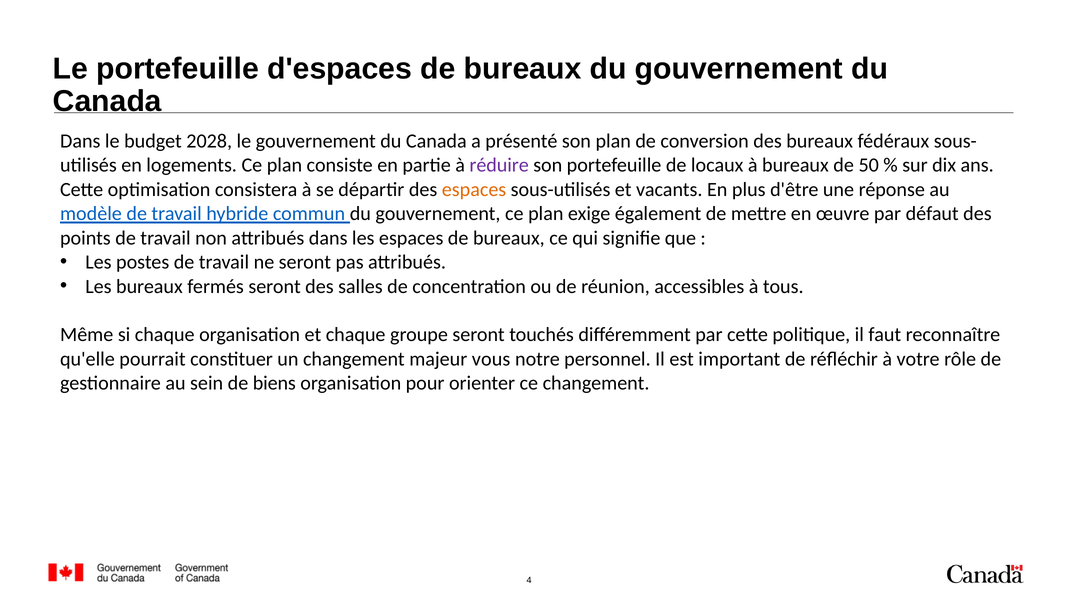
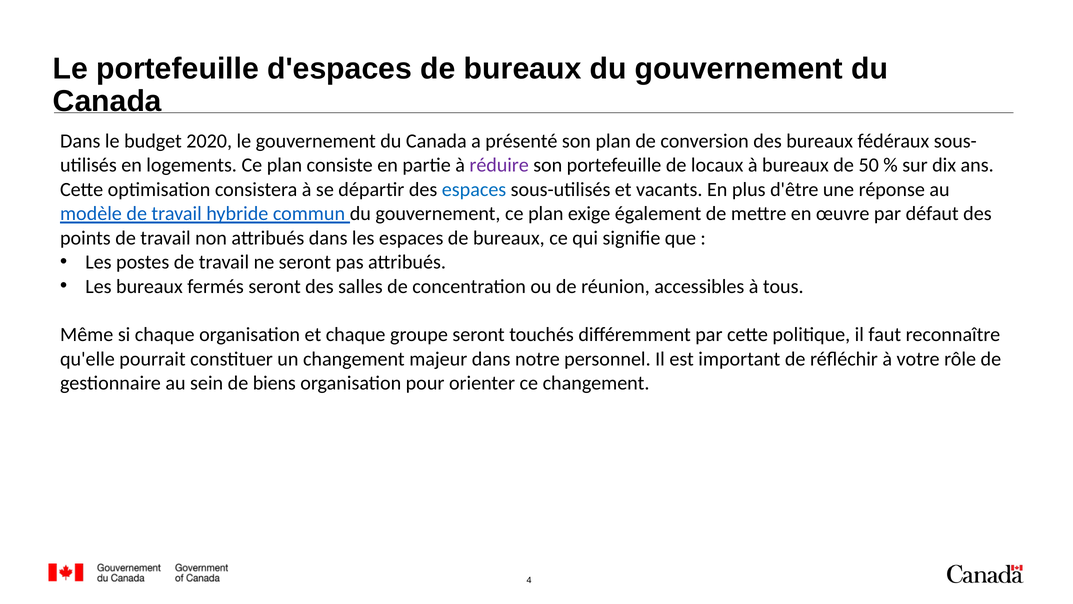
2028: 2028 -> 2020
espaces at (474, 189) colour: orange -> blue
majeur vous: vous -> dans
